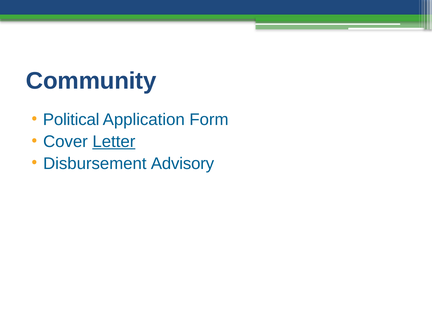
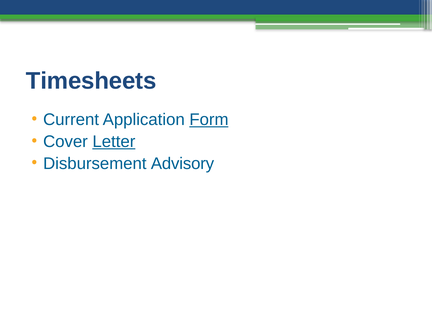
Community: Community -> Timesheets
Political: Political -> Current
Form underline: none -> present
